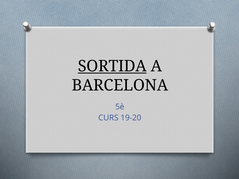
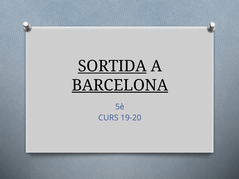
BARCELONA underline: none -> present
